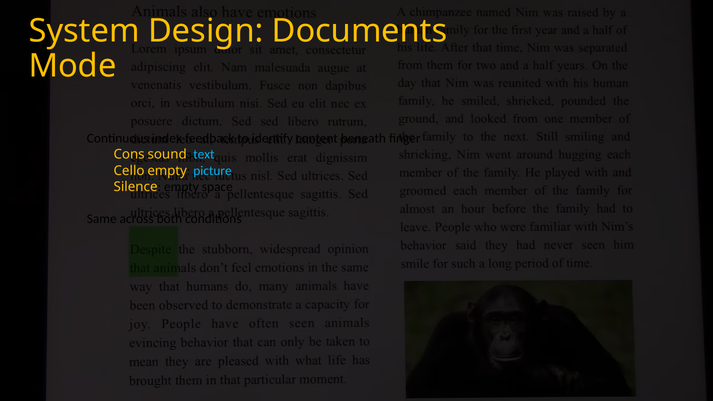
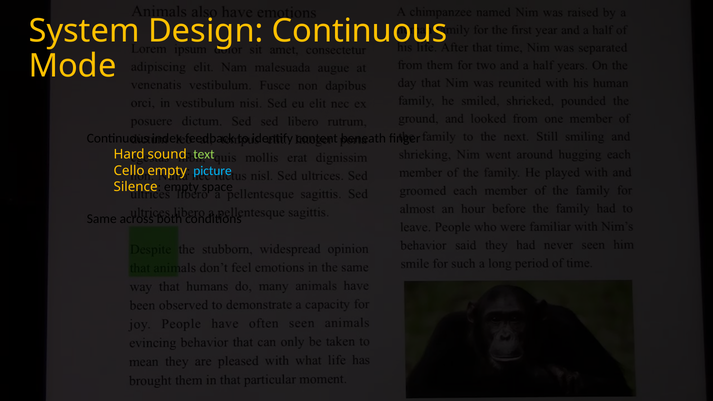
Design Documents: Documents -> Continuous
Cons: Cons -> Hard
text colour: light blue -> light green
